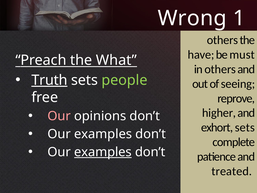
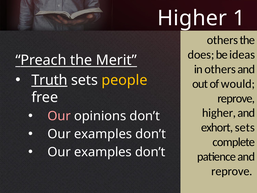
Wrong at (192, 18): Wrong -> Higher
have: have -> does
must: must -> ideas
What: What -> Merit
people colour: light green -> yellow
seeing: seeing -> would
examples at (103, 152) underline: present -> none
treated at (232, 171): treated -> reprove
